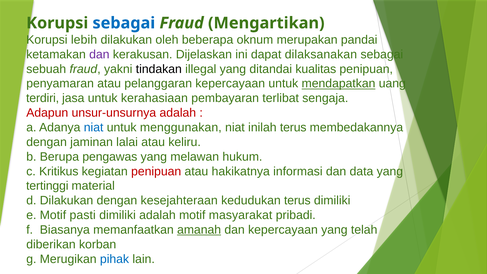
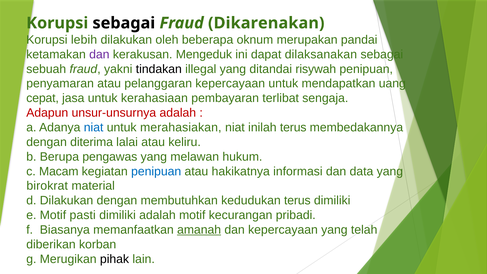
sebagai at (124, 23) colour: blue -> black
Mengartikan: Mengartikan -> Dikarenakan
Dijelaskan: Dijelaskan -> Mengeduk
kualitas: kualitas -> risywah
mendapatkan underline: present -> none
terdiri: terdiri -> cepat
menggunakan: menggunakan -> merahasiakan
jaminan: jaminan -> diterima
Kritikus: Kritikus -> Macam
penipuan at (156, 171) colour: red -> blue
tertinggi: tertinggi -> birokrat
kesejahteraan: kesejahteraan -> membutuhkan
masyarakat: masyarakat -> kecurangan
pihak colour: blue -> black
